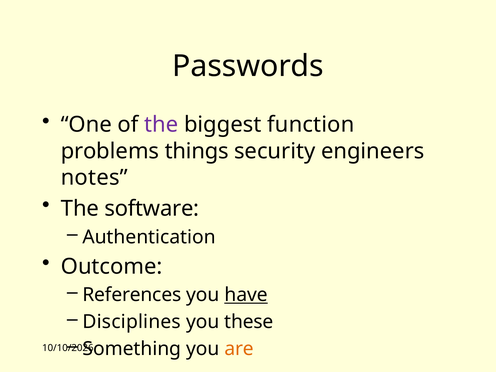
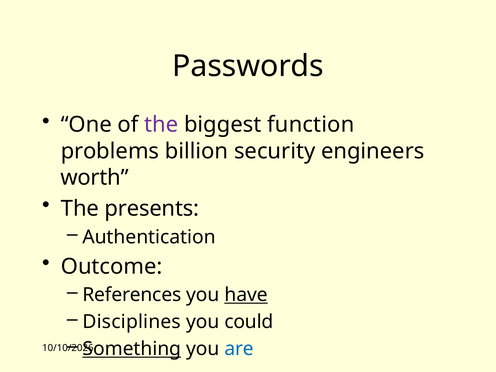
things: things -> billion
notes: notes -> worth
software: software -> presents
these: these -> could
Something underline: none -> present
are colour: orange -> blue
